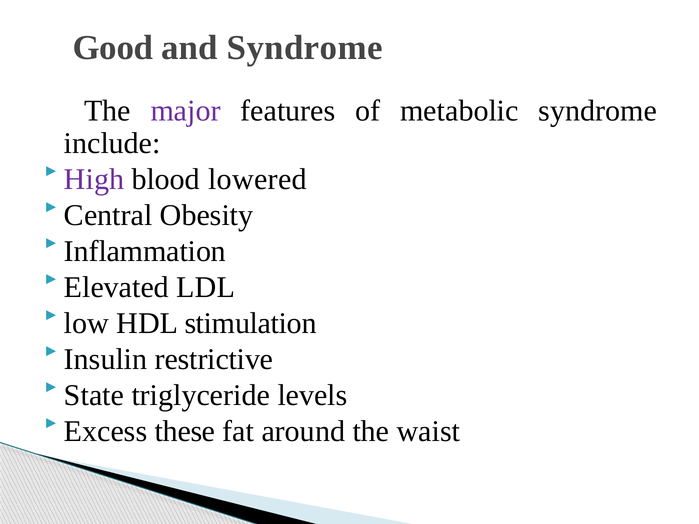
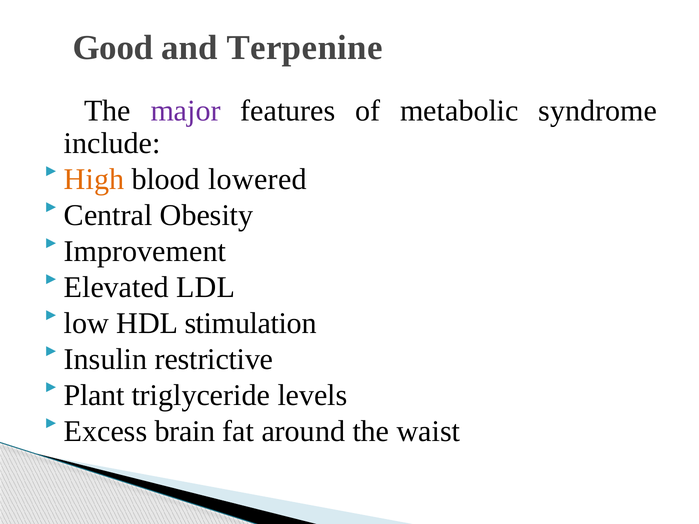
and Syndrome: Syndrome -> Terpenine
High colour: purple -> orange
Inflammation: Inflammation -> Improvement
State: State -> Plant
these: these -> brain
